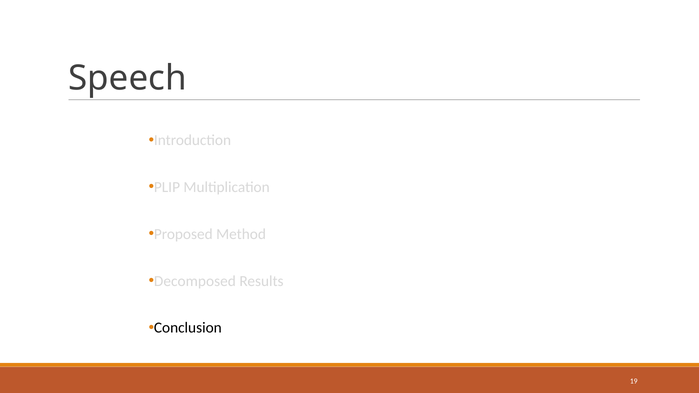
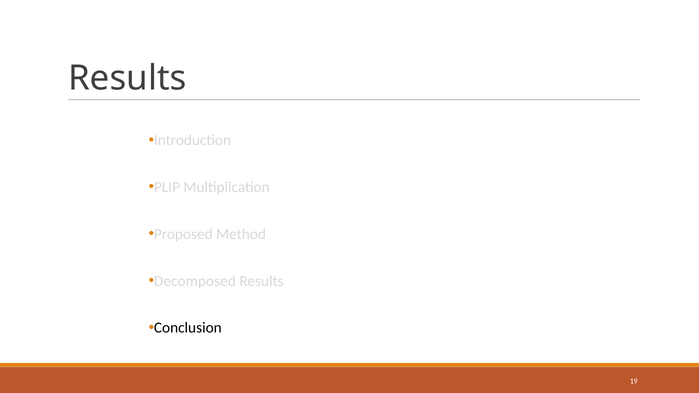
Speech at (127, 78): Speech -> Results
